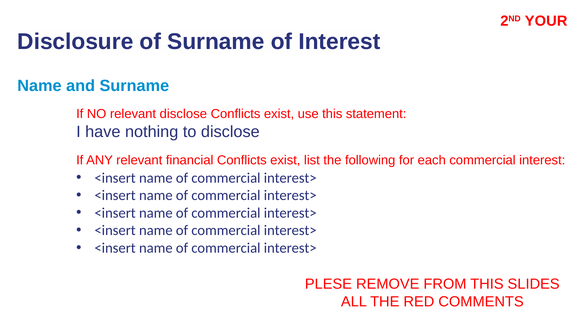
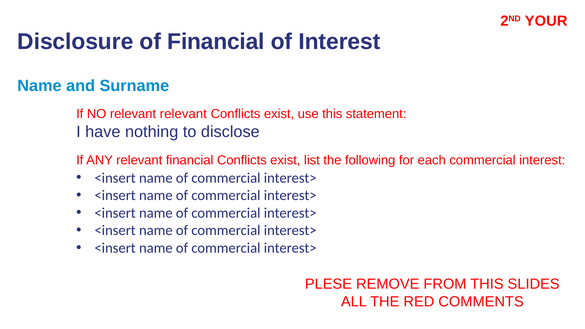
of Surname: Surname -> Financial
relevant disclose: disclose -> relevant
